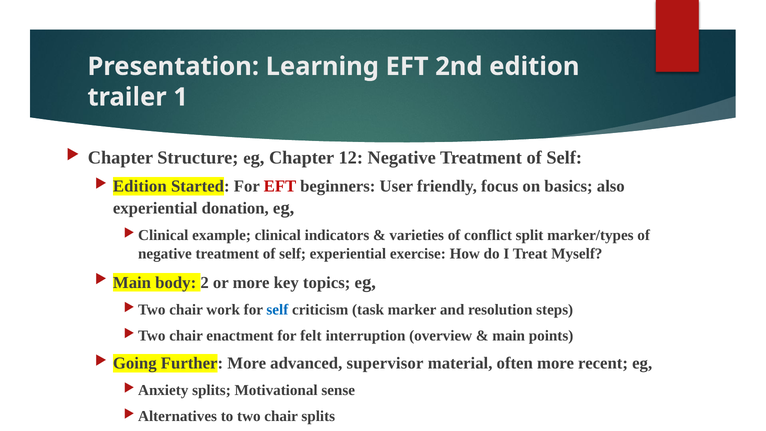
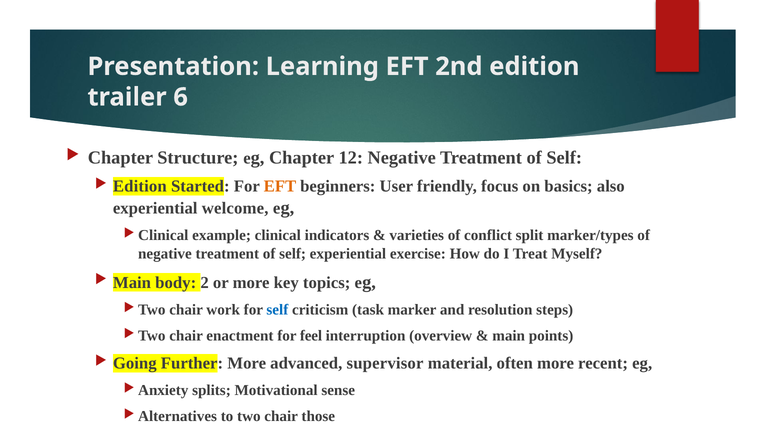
1: 1 -> 6
EFT at (280, 186) colour: red -> orange
donation: donation -> welcome
felt: felt -> feel
chair splits: splits -> those
